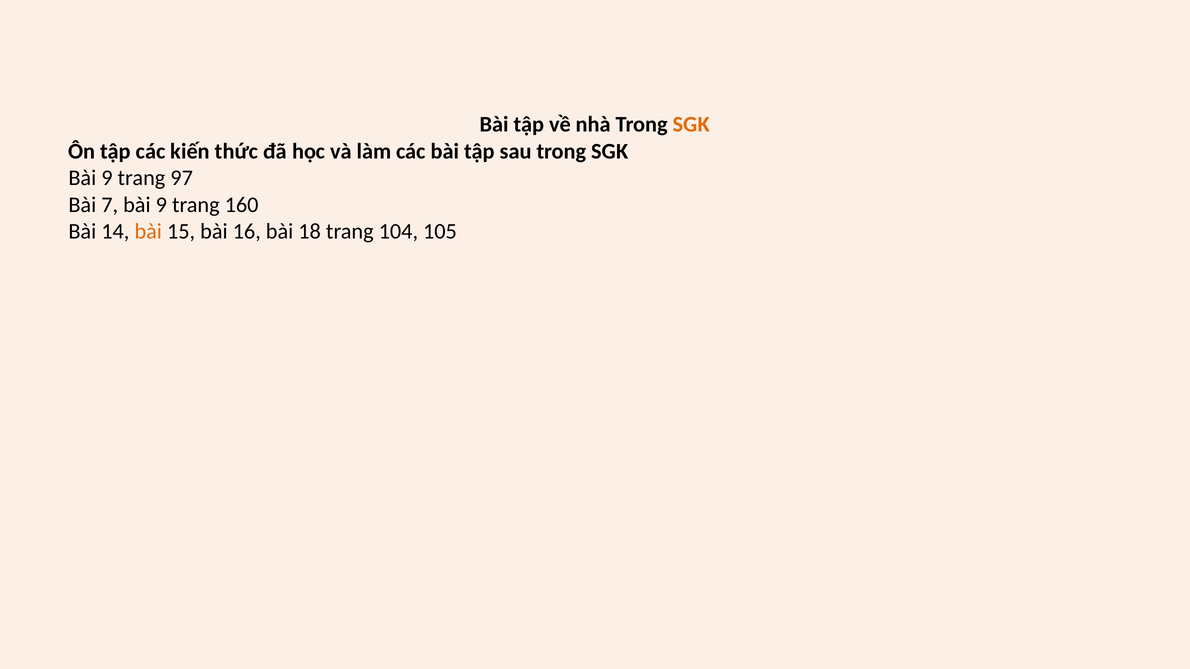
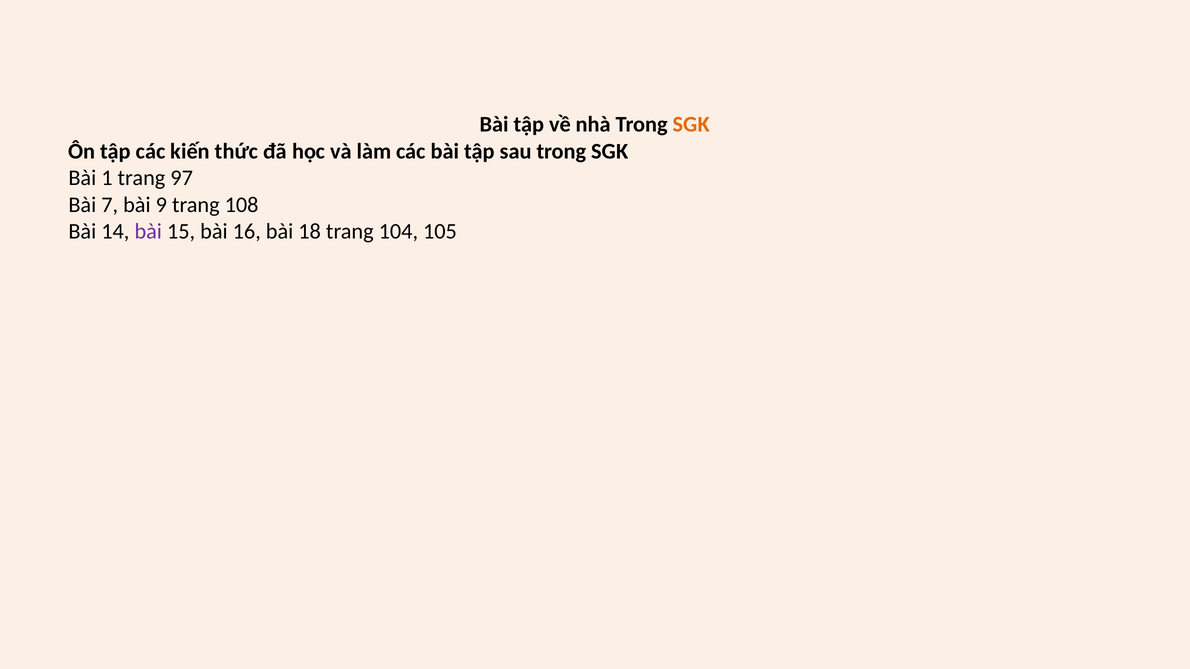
9 at (107, 178): 9 -> 1
160: 160 -> 108
bài at (148, 232) colour: orange -> purple
